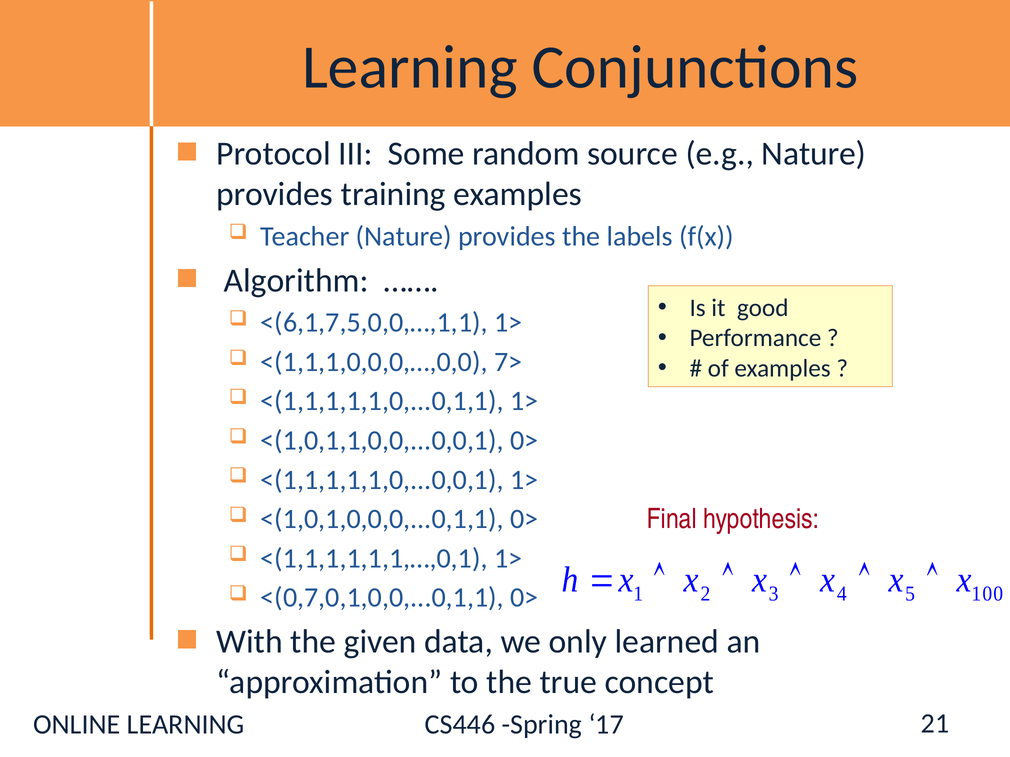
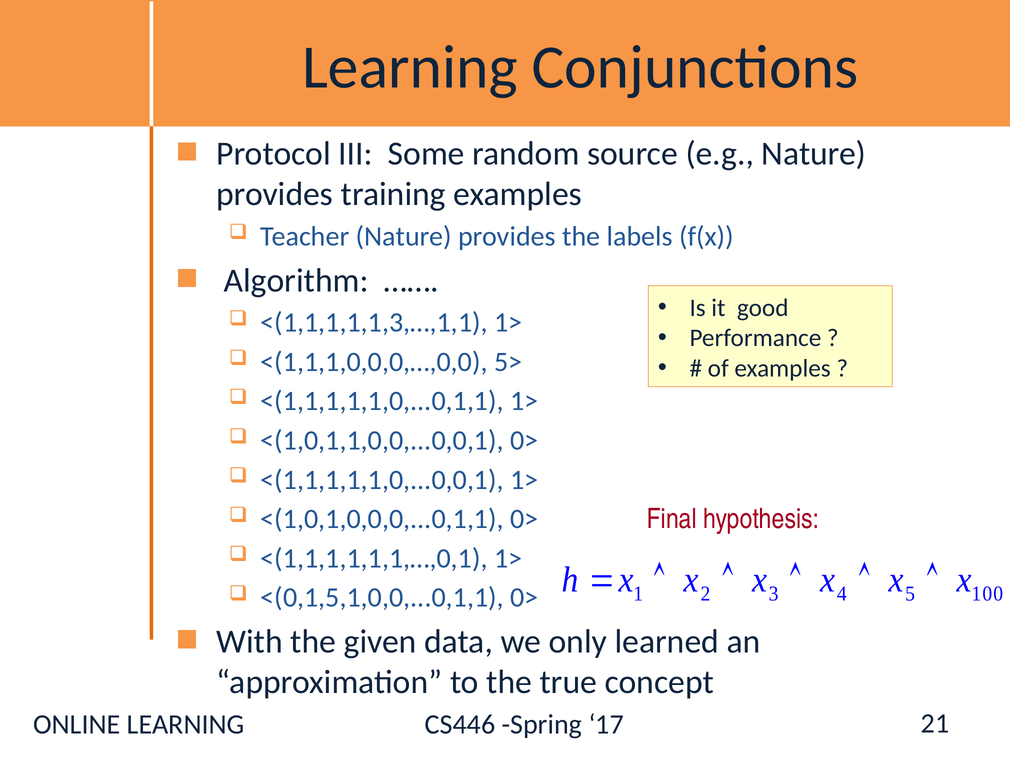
<(6,1,7,5,0,0,…,1,1: <(6,1,7,5,0,0,…,1,1 -> <(1,1,1,1,1,3,…,1,1
7>: 7> -> 5>
<(0,7,0,1,0,0,...0,1,1: <(0,7,0,1,0,0,...0,1,1 -> <(0,1,5,1,0,0,...0,1,1
